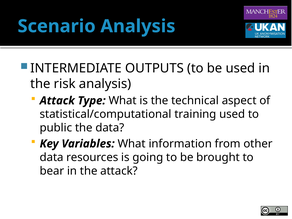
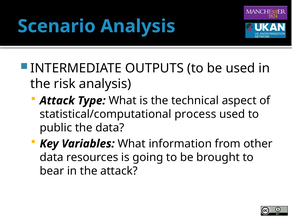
training: training -> process
